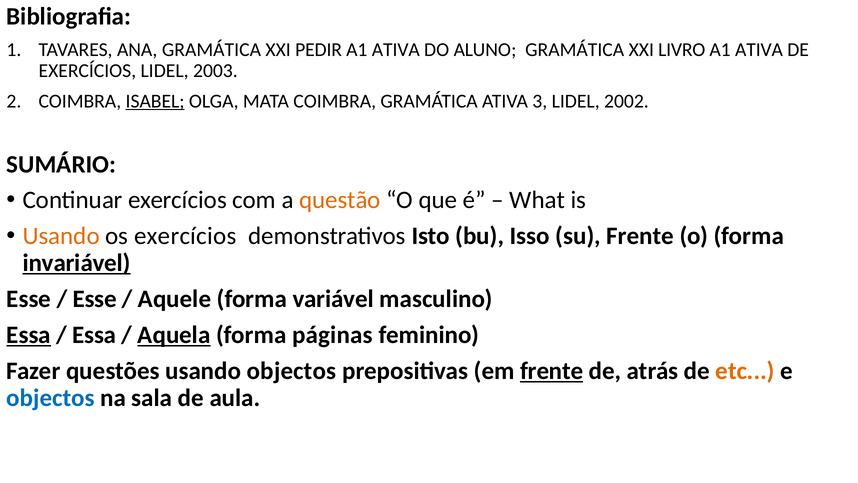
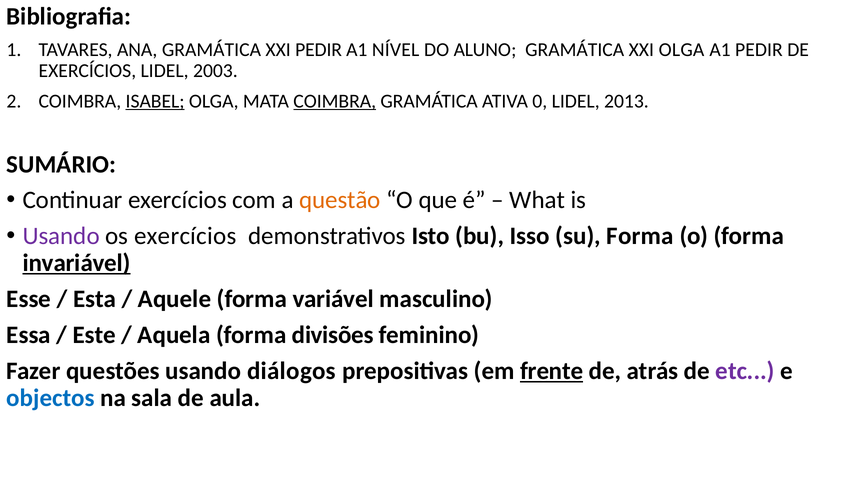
ATIVA at (396, 50): ATIVA -> NÍVEL
XXI LIVRO: LIVRO -> OLGA
ATIVA at (759, 50): ATIVA -> PEDIR
COIMBRA at (335, 101) underline: none -> present
3: 3 -> 0
2002: 2002 -> 2013
Usando at (61, 236) colour: orange -> purple
su Frente: Frente -> Forma
Esse at (95, 299): Esse -> Esta
Essa at (29, 335) underline: present -> none
Essa at (94, 335): Essa -> Este
Aquela underline: present -> none
páginas: páginas -> divisões
usando objectos: objectos -> diálogos
etc colour: orange -> purple
